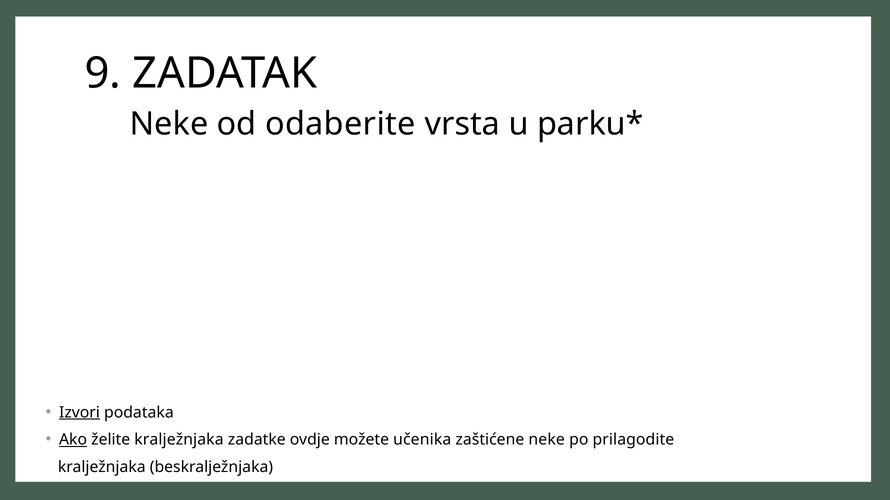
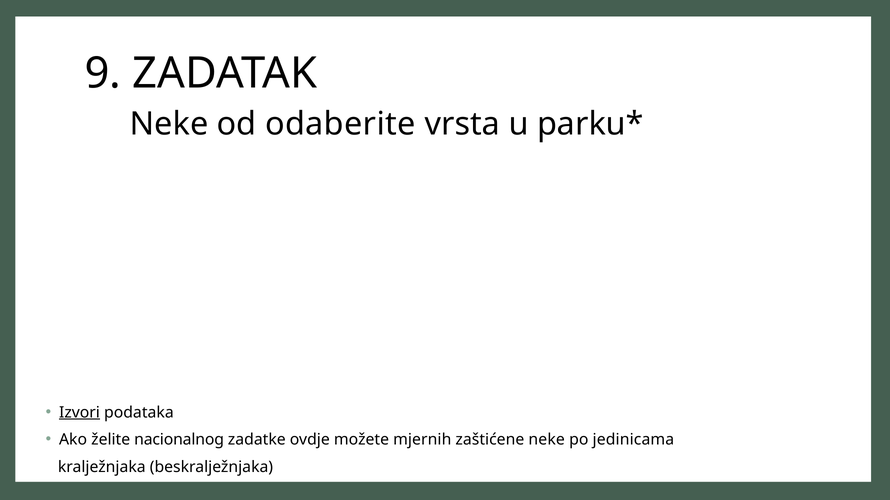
Ako underline: present -> none
želite kralježnjaka: kralježnjaka -> nacionalnog
učenika: učenika -> mjernih
prilagodite: prilagodite -> jedinicama
